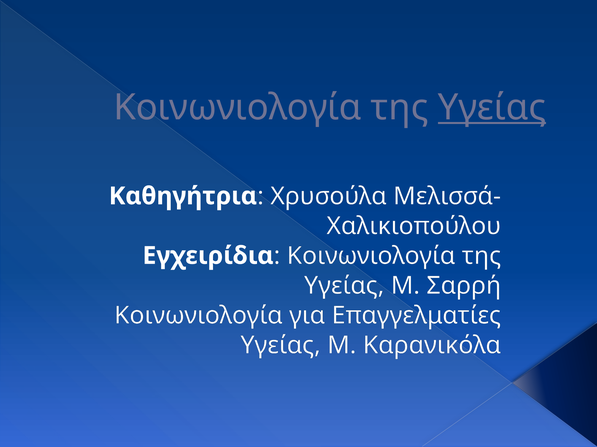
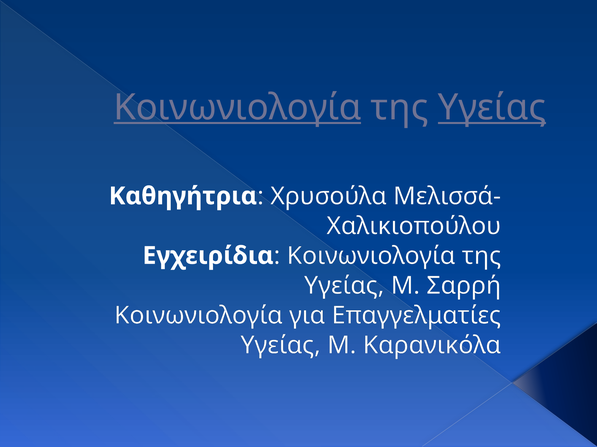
Κοινωνιολογία at (238, 108) underline: none -> present
